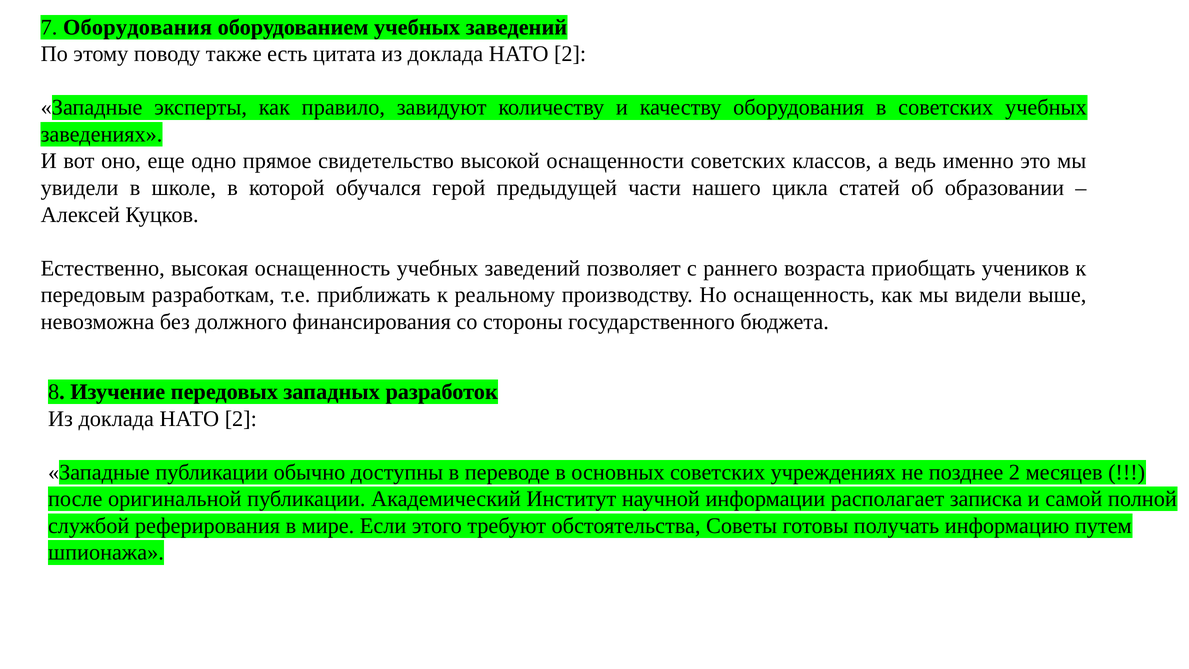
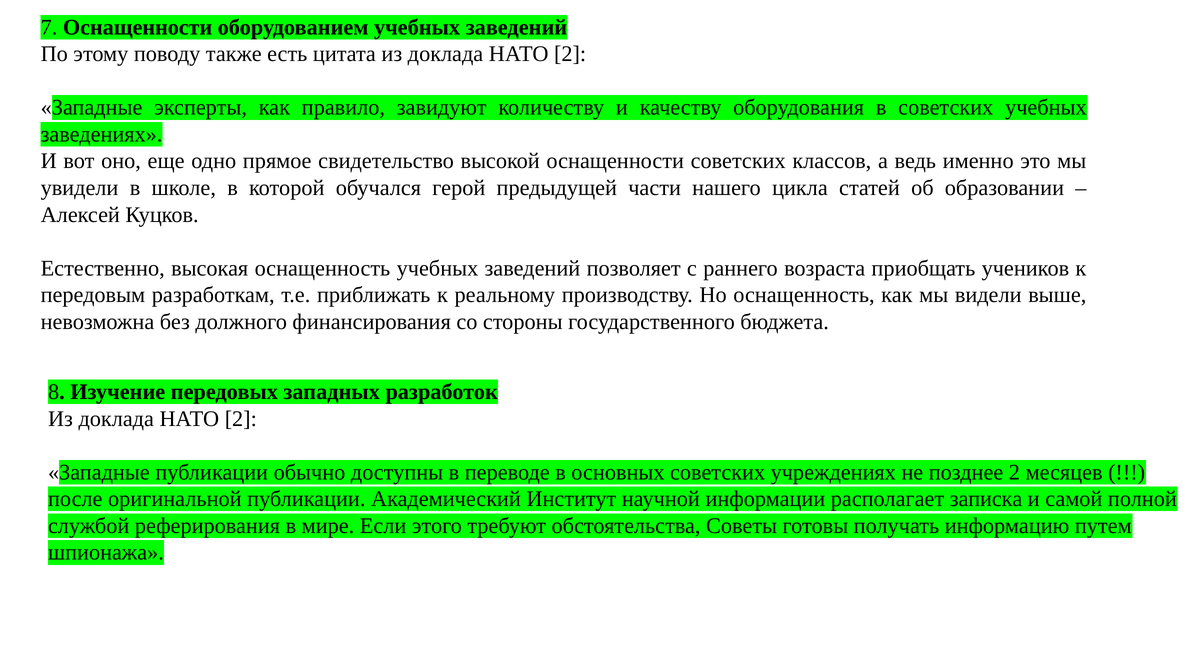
7 Оборудования: Оборудования -> Оснащенности
